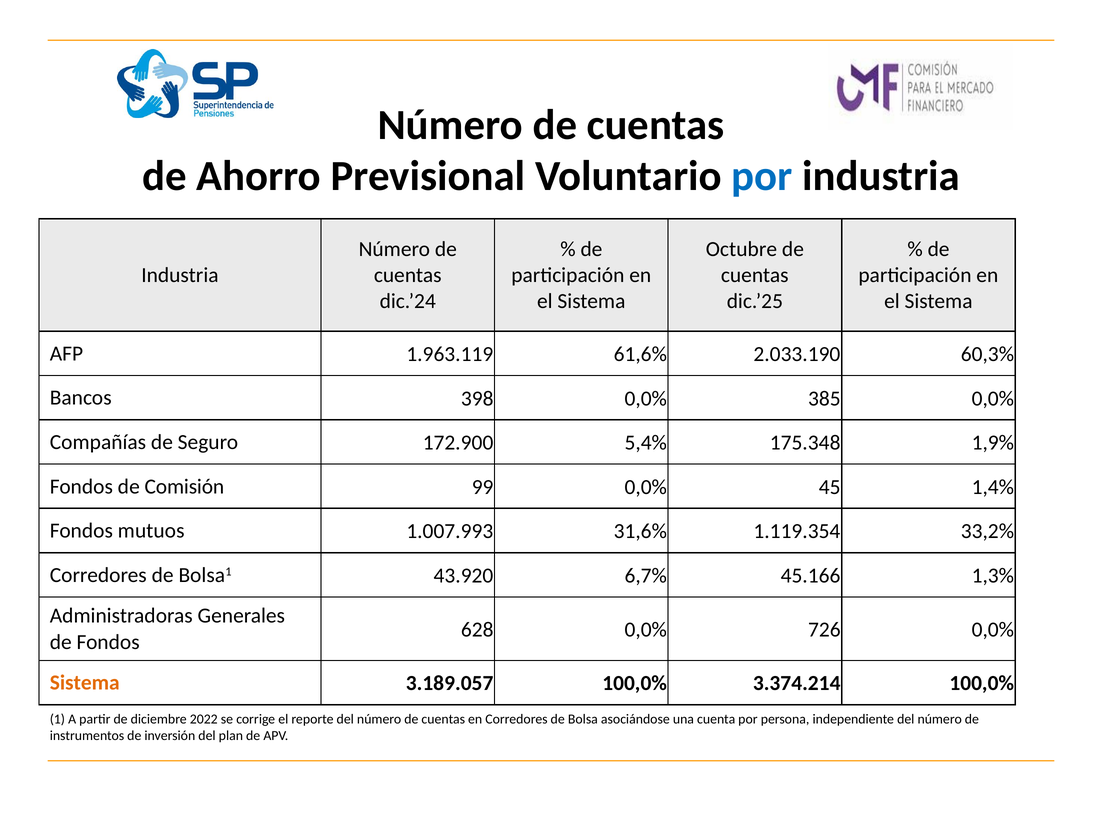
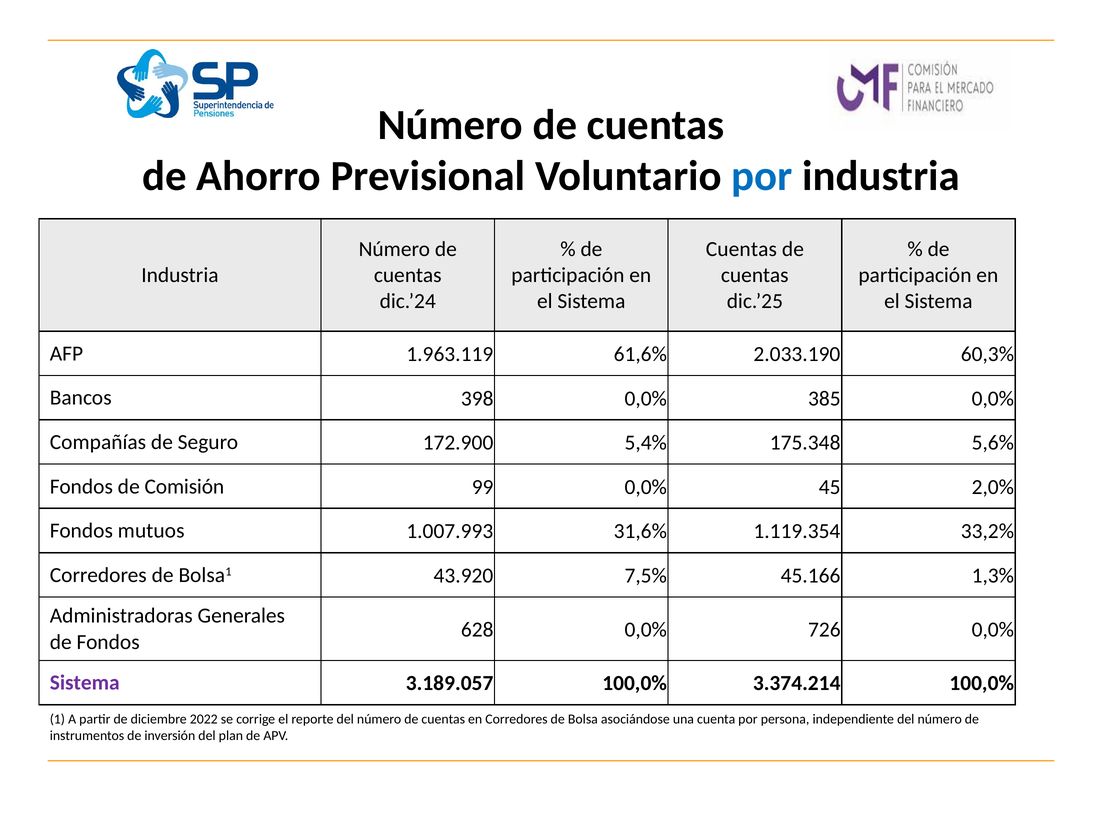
Octubre at (741, 249): Octubre -> Cuentas
1,9%: 1,9% -> 5,6%
1,4%: 1,4% -> 2,0%
6,7%: 6,7% -> 7,5%
Sistema at (85, 682) colour: orange -> purple
